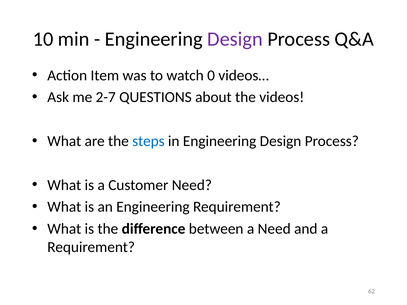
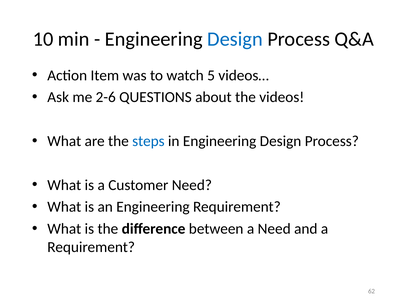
Design at (235, 39) colour: purple -> blue
0: 0 -> 5
2-7: 2-7 -> 2-6
